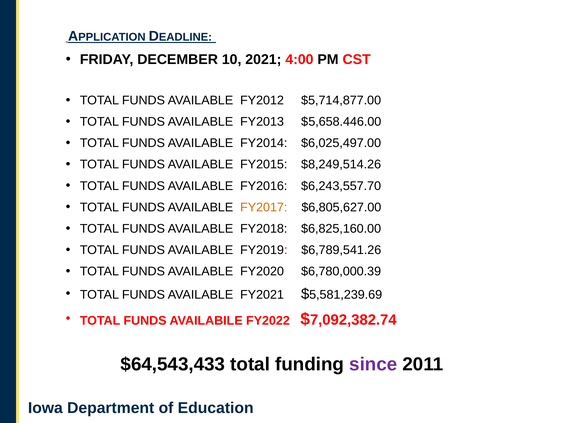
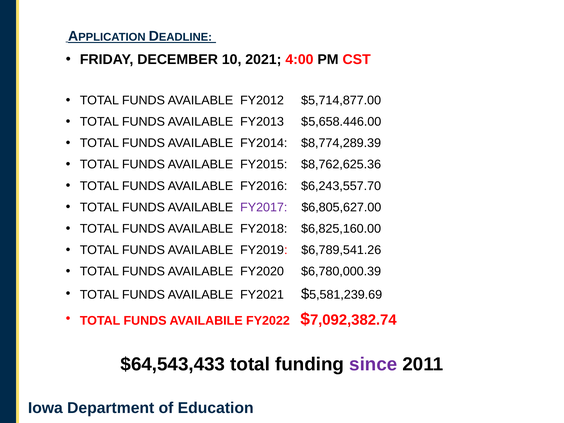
$6,025,497.00: $6,025,497.00 -> $8,774,289.39
$8,249,514.26: $8,249,514.26 -> $8,762,625.36
FY2017 colour: orange -> purple
